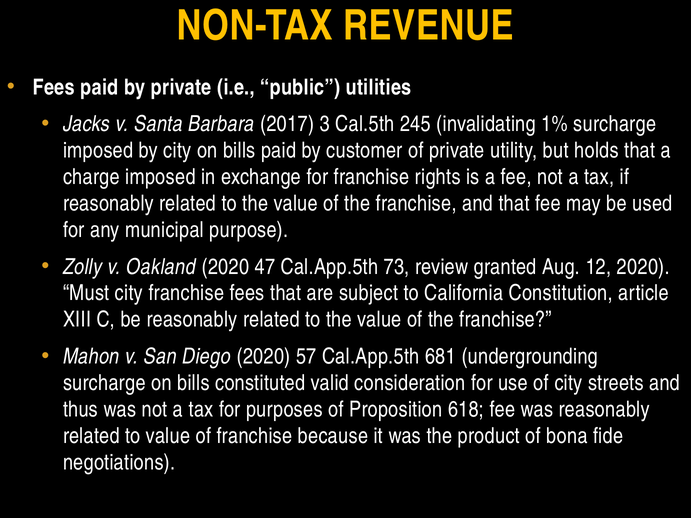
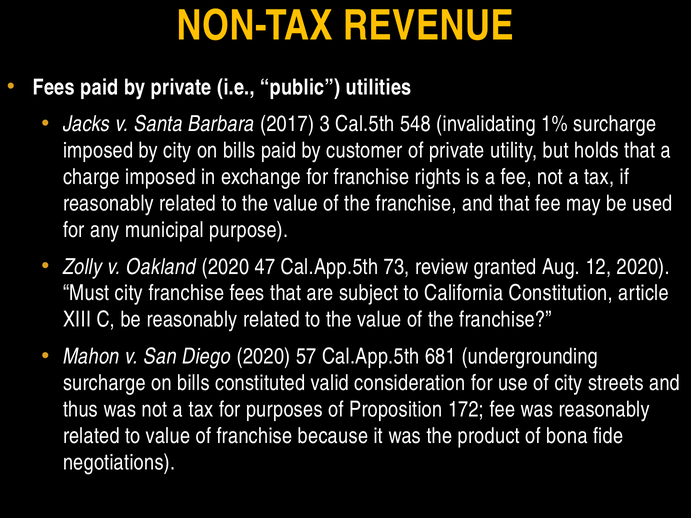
245: 245 -> 548
618: 618 -> 172
